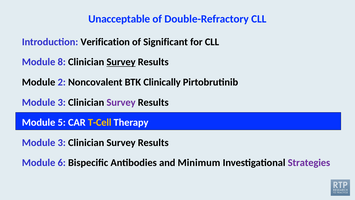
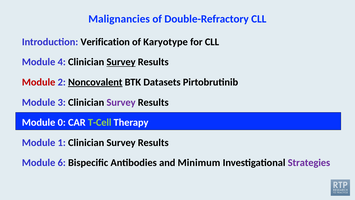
Unacceptable: Unacceptable -> Malignancies
Significant: Significant -> Karyotype
8: 8 -> 4
Module at (39, 82) colour: black -> red
Noncovalent underline: none -> present
Clinically: Clinically -> Datasets
5: 5 -> 0
T-Cell colour: yellow -> light green
3 at (62, 142): 3 -> 1
